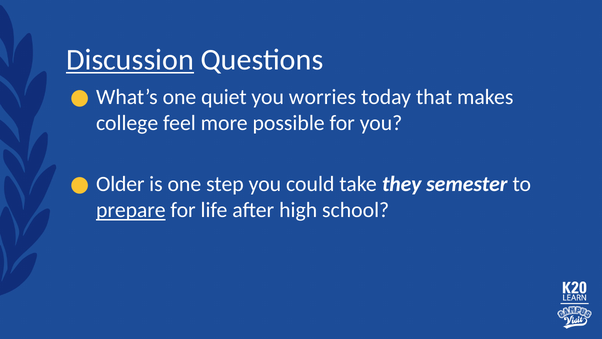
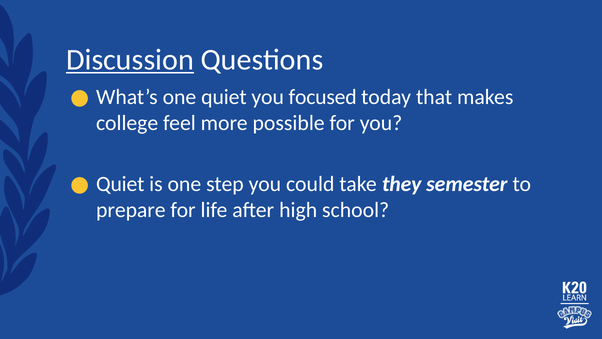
worries: worries -> focused
Older at (120, 184): Older -> Quiet
prepare underline: present -> none
